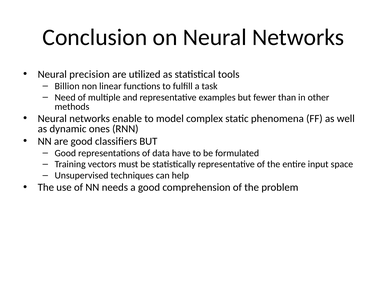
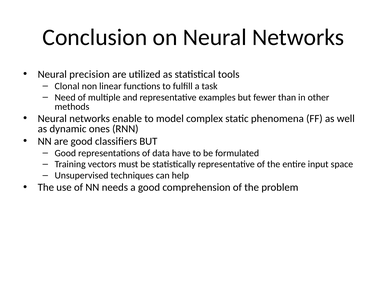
Billion: Billion -> Clonal
